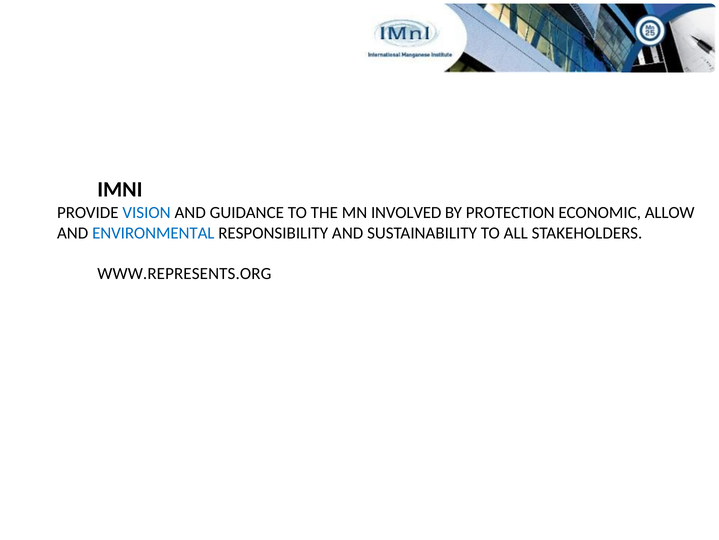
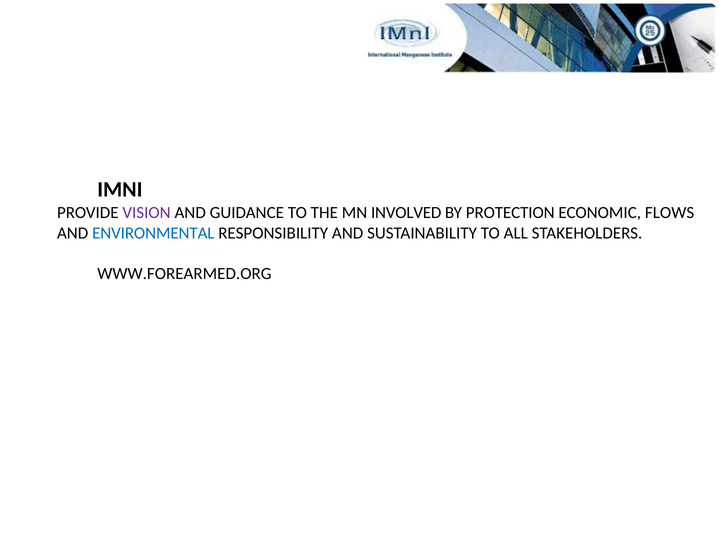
VISION colour: blue -> purple
ALLOW: ALLOW -> FLOWS
WWW.REPRESENTS.ORG: WWW.REPRESENTS.ORG -> WWW.FOREARMED.ORG
